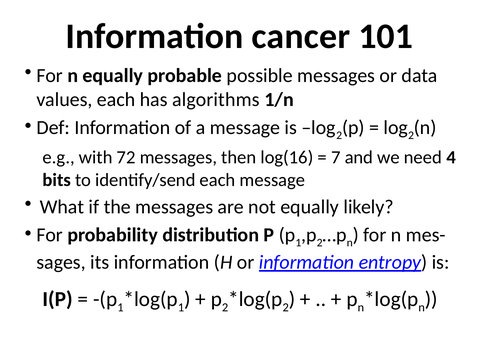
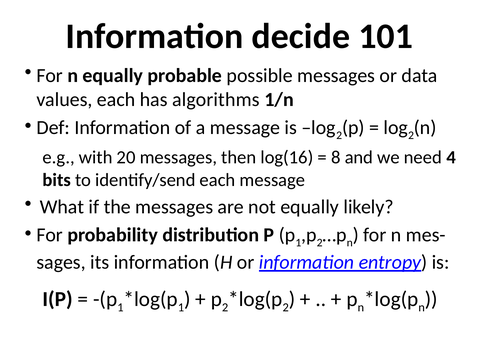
cancer: cancer -> decide
72: 72 -> 20
7: 7 -> 8
